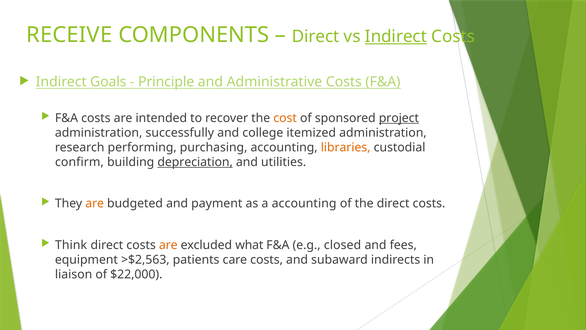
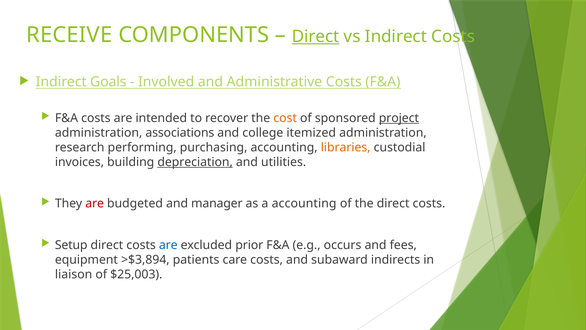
Direct at (316, 37) underline: none -> present
Indirect at (396, 37) underline: present -> none
Principle: Principle -> Involved
successfully: successfully -> associations
confirm: confirm -> invoices
are at (95, 203) colour: orange -> red
payment: payment -> manager
Think: Think -> Setup
are at (168, 245) colour: orange -> blue
what: what -> prior
closed: closed -> occurs
>$2,563: >$2,563 -> >$3,894
$22,000: $22,000 -> $25,003
